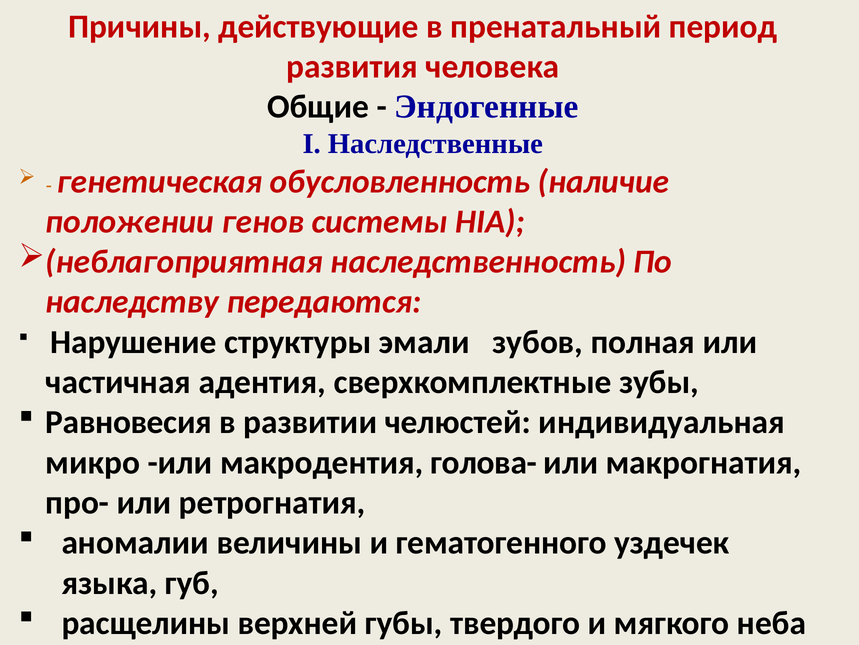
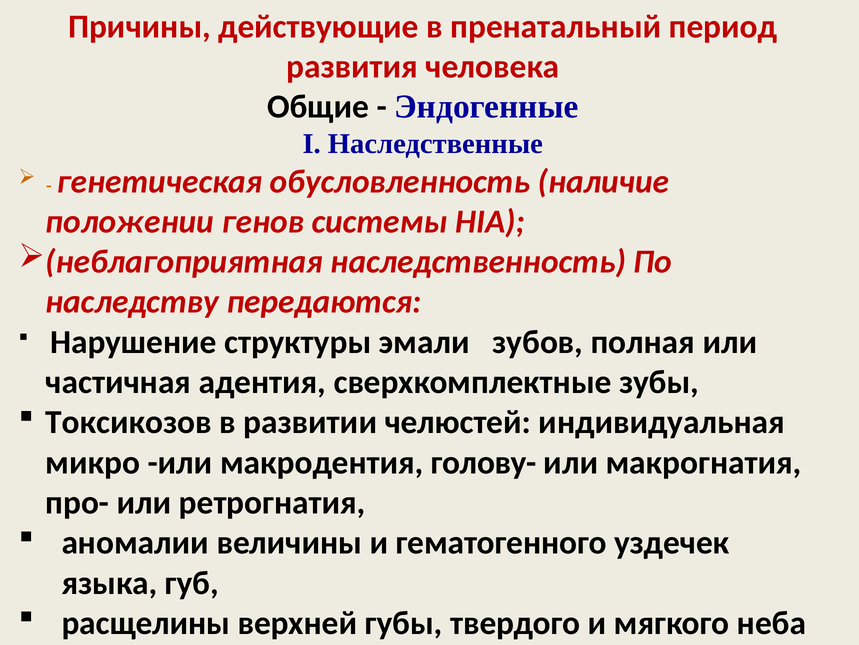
Равновесия: Равновесия -> Токсикозов
голова-: голова- -> голову-
